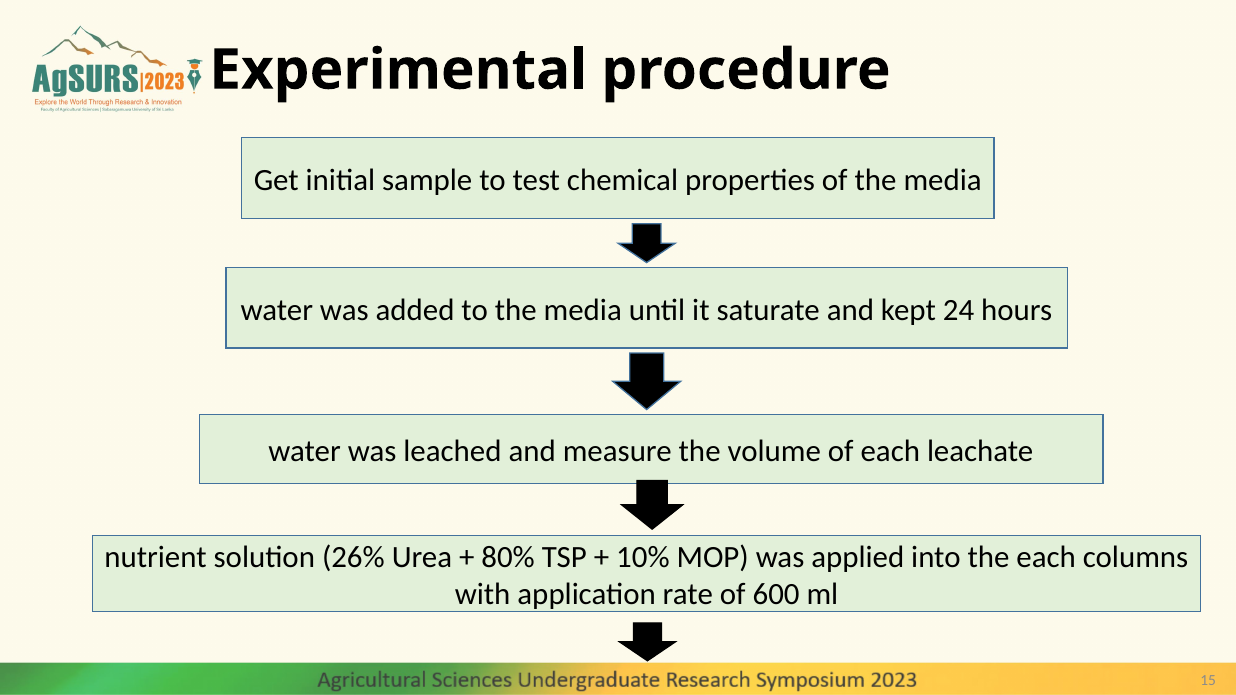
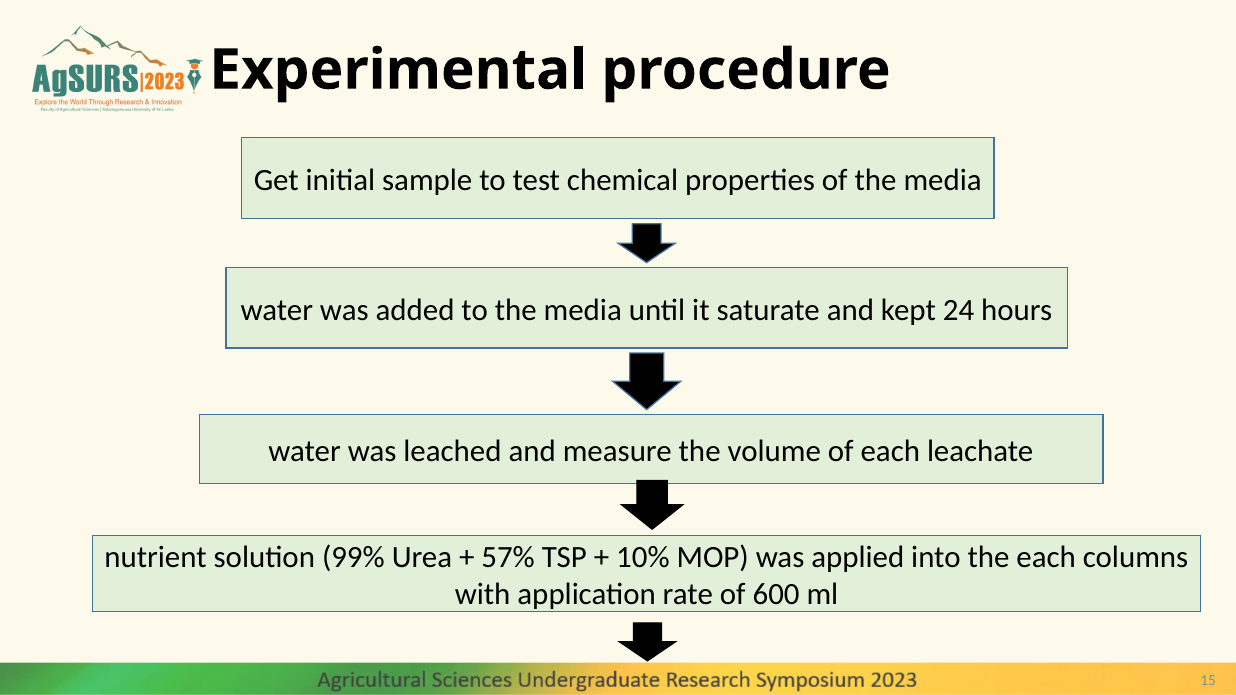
26%: 26% -> 99%
80%: 80% -> 57%
